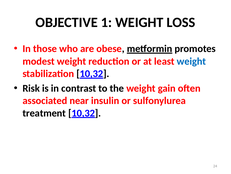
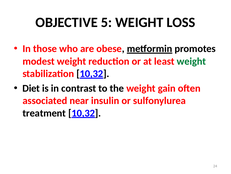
1: 1 -> 5
weight at (191, 61) colour: blue -> green
Risk: Risk -> Diet
